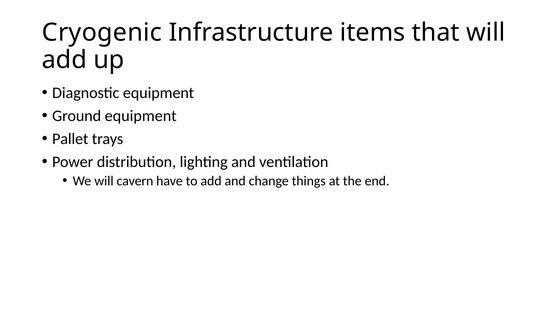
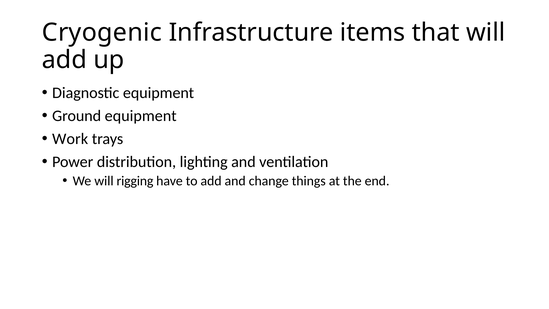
Pallet: Pallet -> Work
cavern: cavern -> rigging
